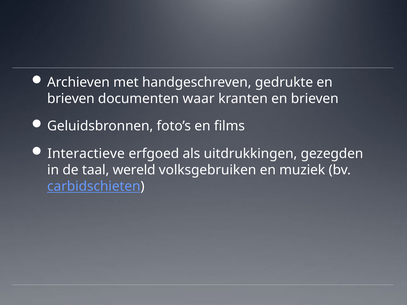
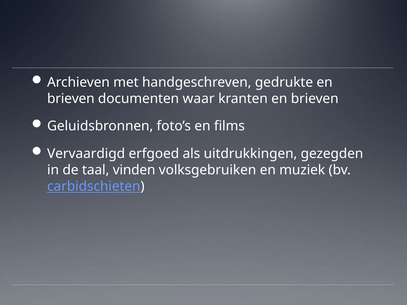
Interactieve: Interactieve -> Vervaardigd
wereld: wereld -> vinden
